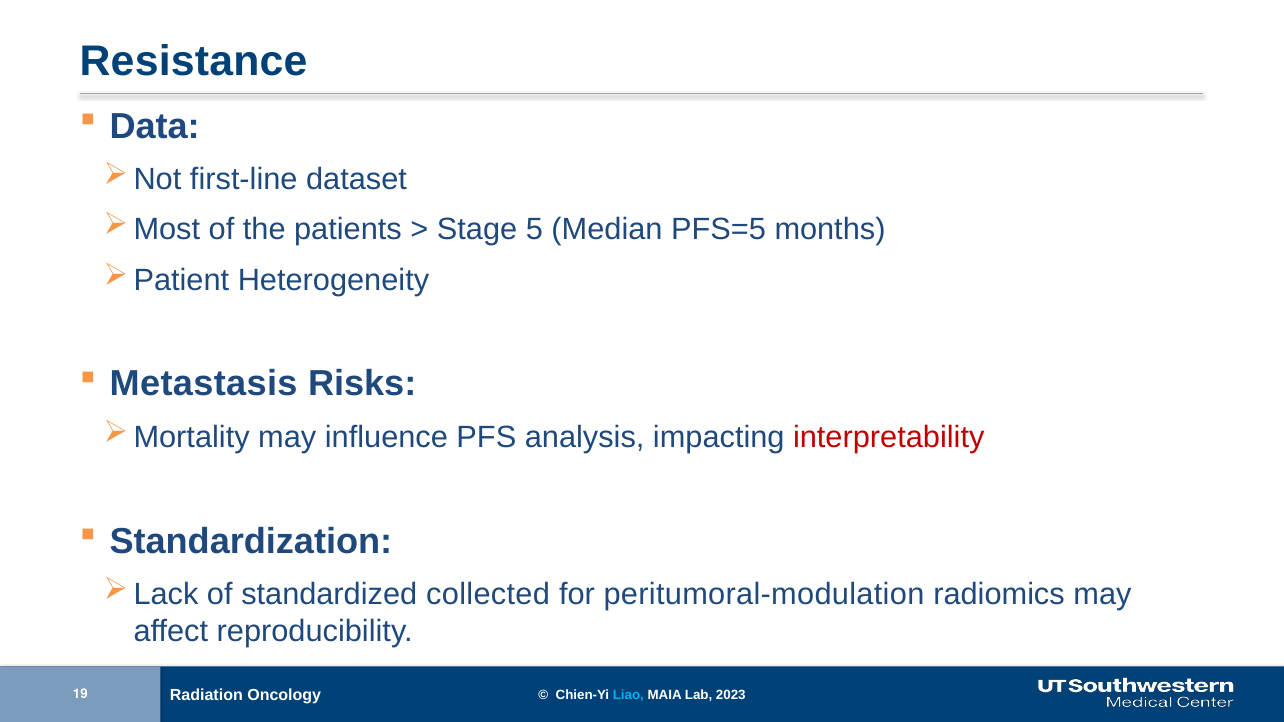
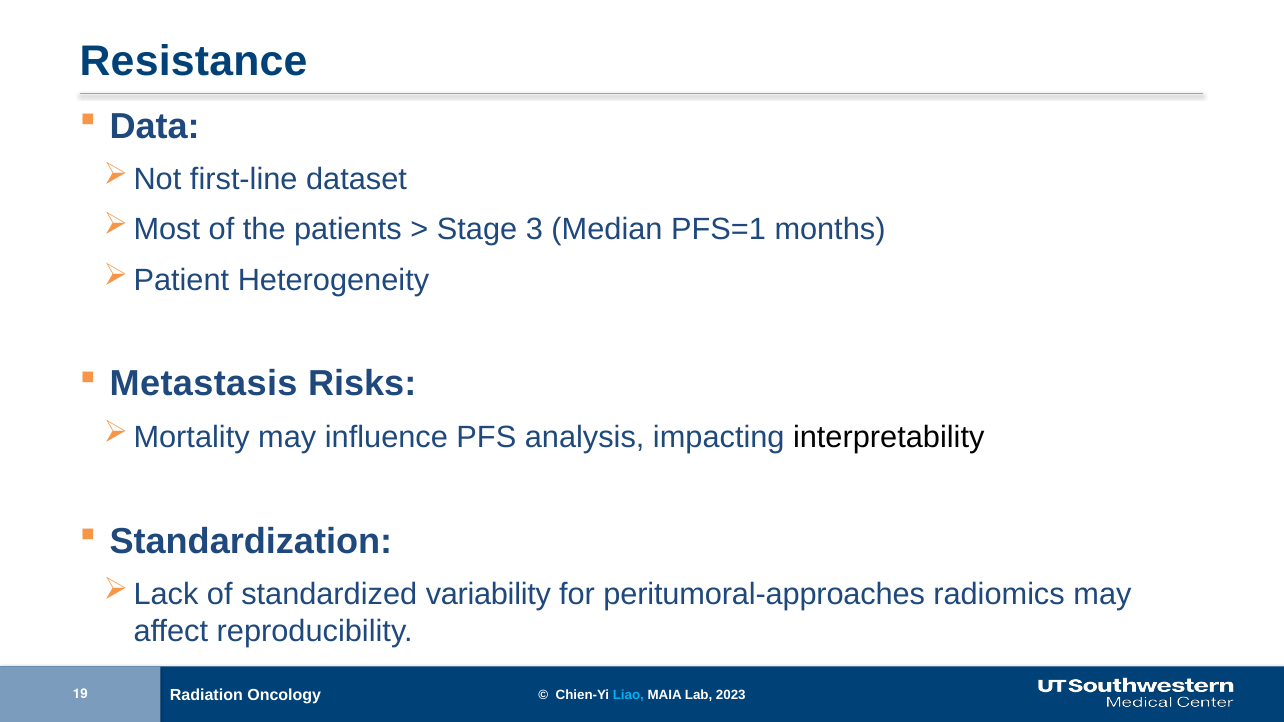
5: 5 -> 3
PFS=5: PFS=5 -> PFS=1
interpretability colour: red -> black
collected: collected -> variability
peritumoral-modulation: peritumoral-modulation -> peritumoral-approaches
